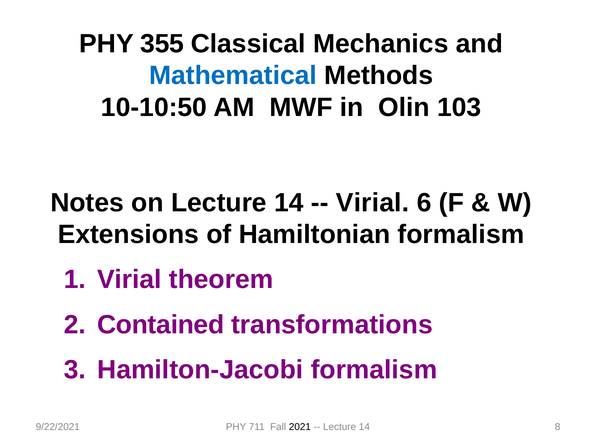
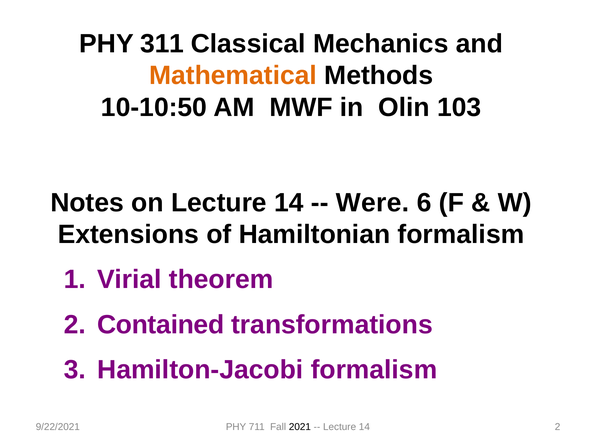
355: 355 -> 311
Mathematical colour: blue -> orange
Virial at (373, 203): Virial -> Were
14 8: 8 -> 2
